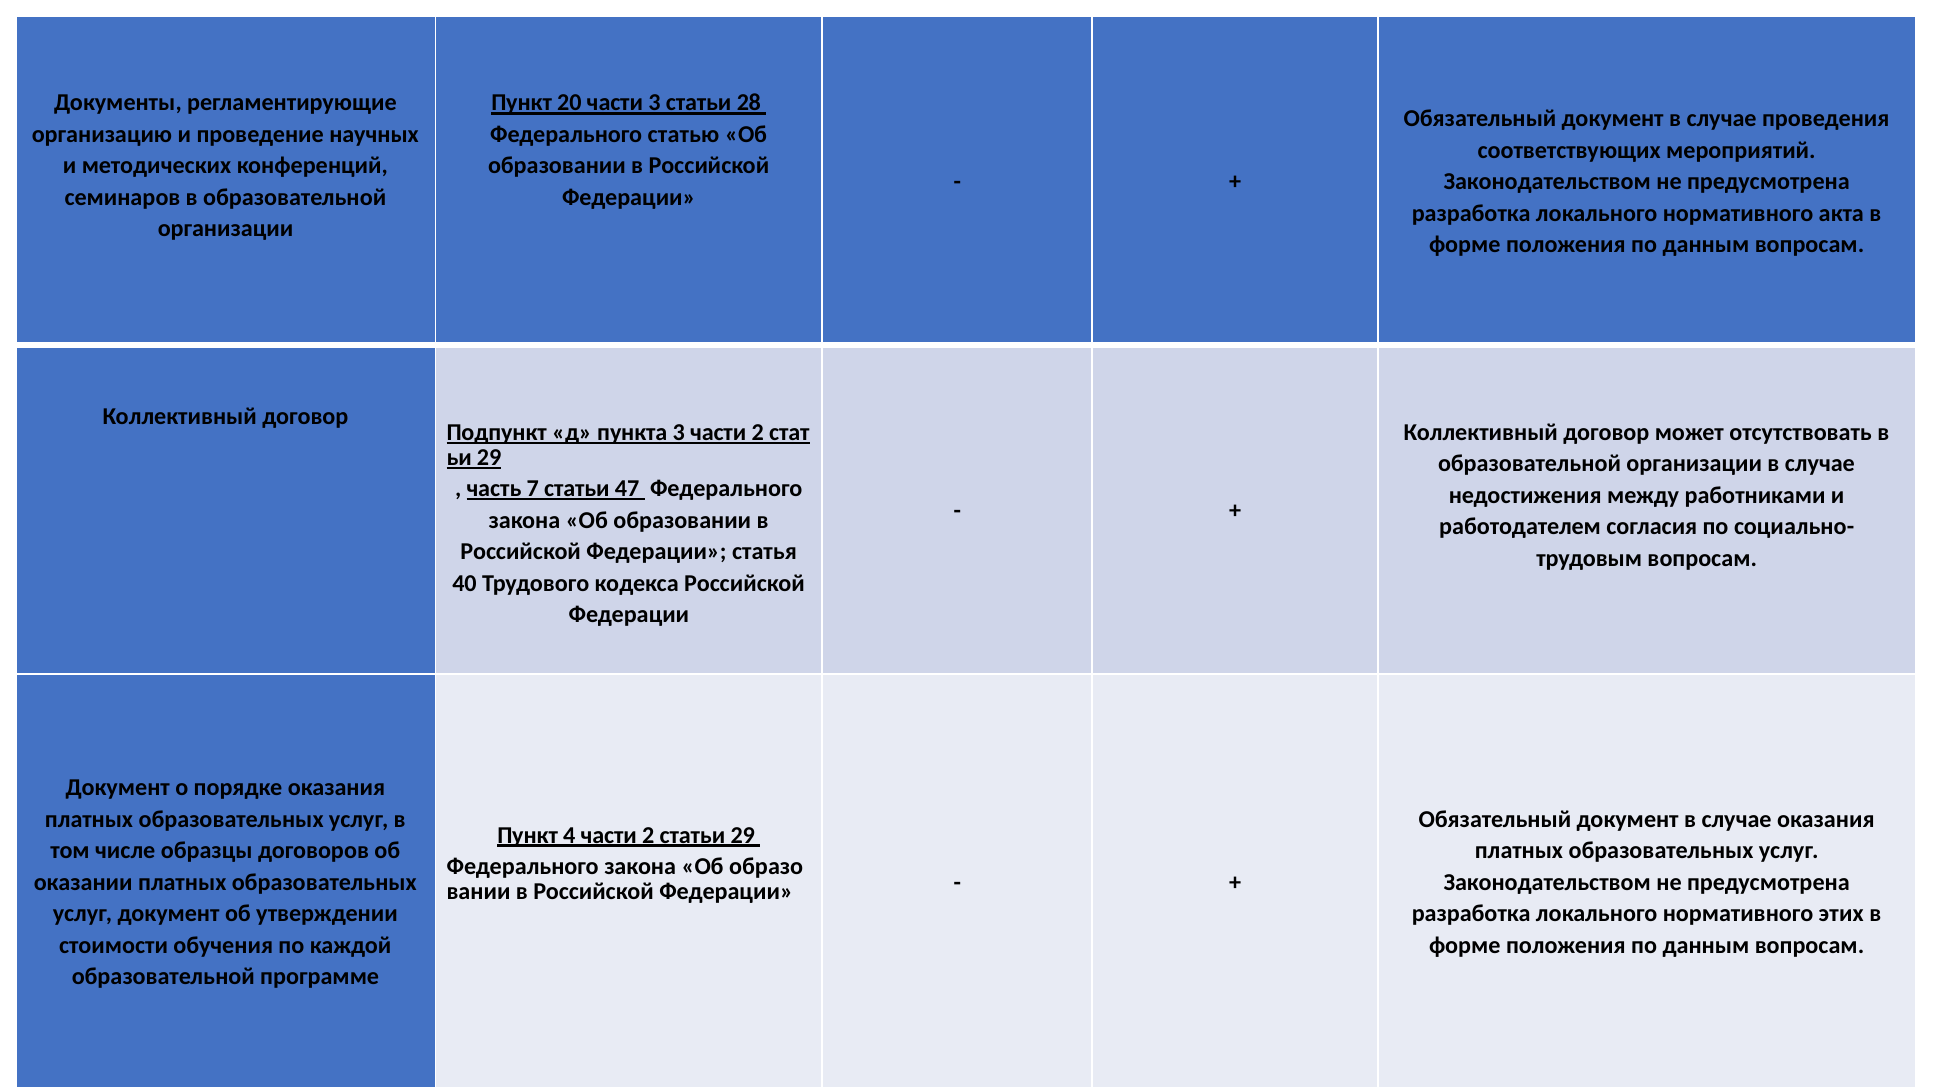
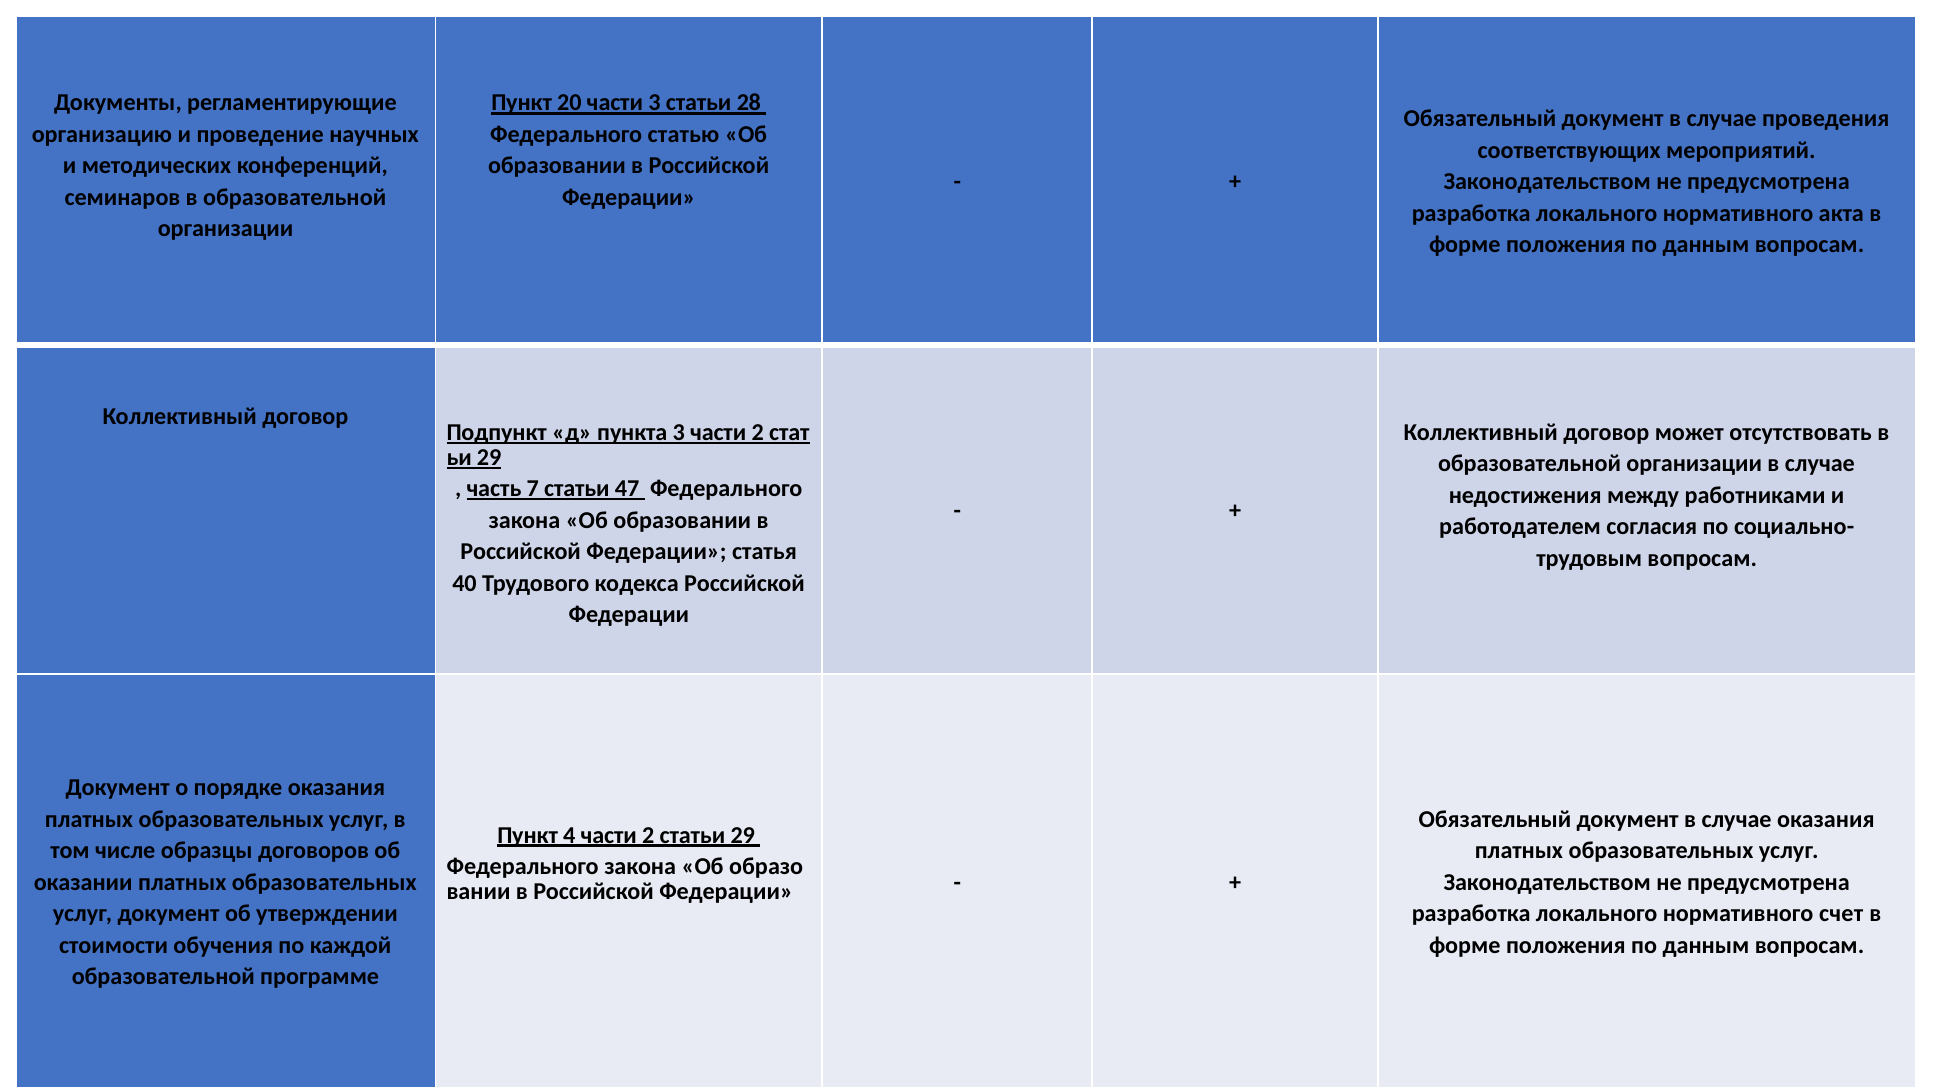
этих: этих -> счет
